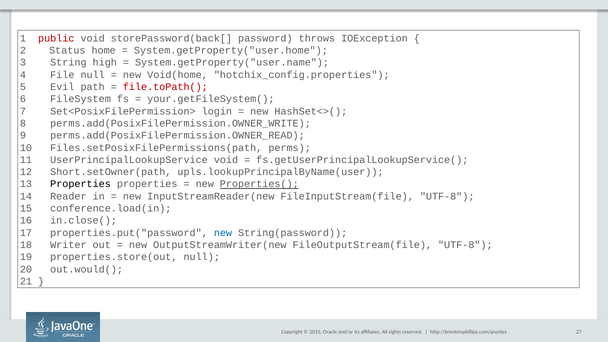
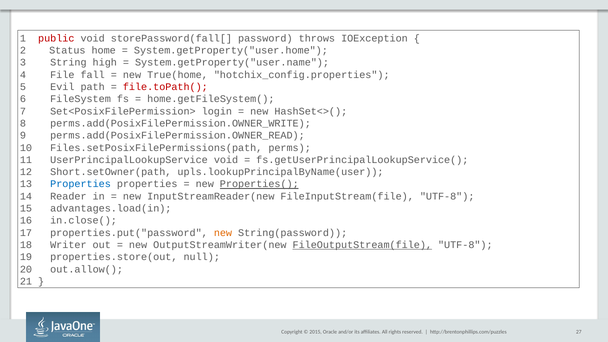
storePassword(back[: storePassword(back[ -> storePassword(fall[
File null: null -> fall
Void(home: Void(home -> True(home
your.getFileSystem(: your.getFileSystem( -> home.getFileSystem(
Properties at (81, 184) colour: black -> blue
conference.load(in: conference.load(in -> advantages.load(in
new at (223, 233) colour: blue -> orange
FileOutputStream(file underline: none -> present
out.would(: out.would( -> out.allow(
